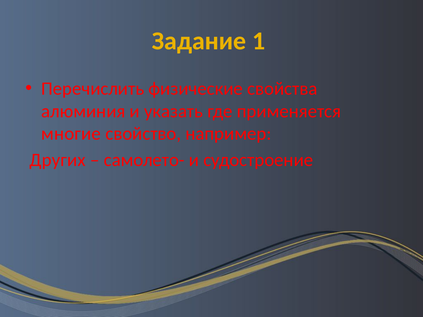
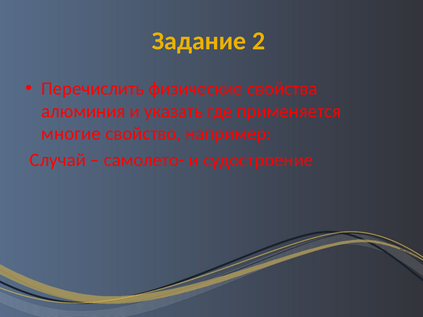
1: 1 -> 2
Других: Других -> Случай
